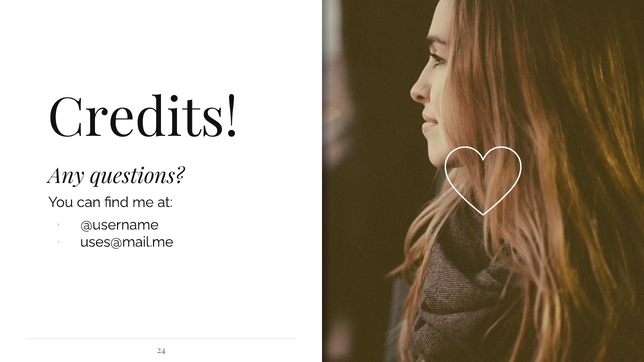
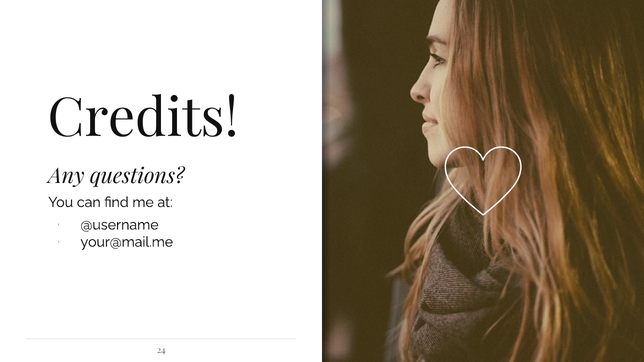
uses@mail.me: uses@mail.me -> your@mail.me
